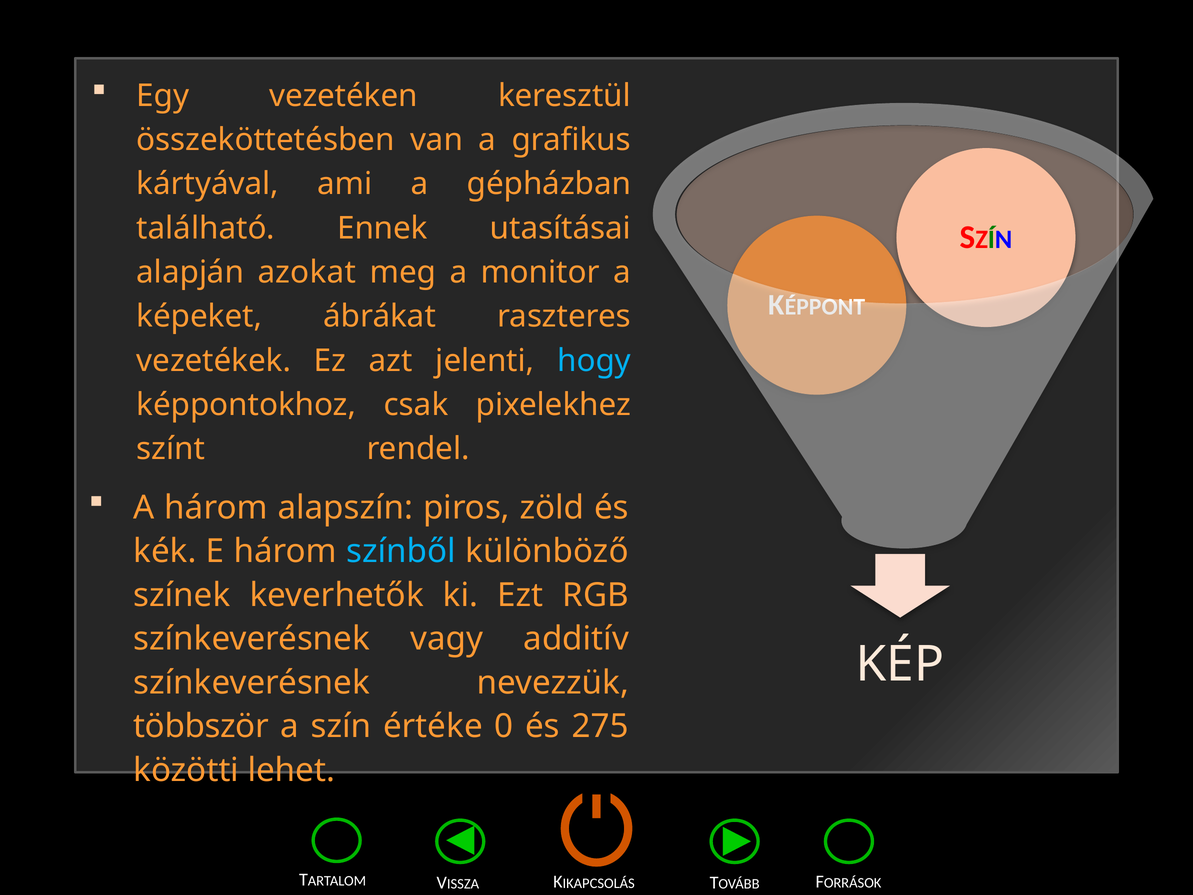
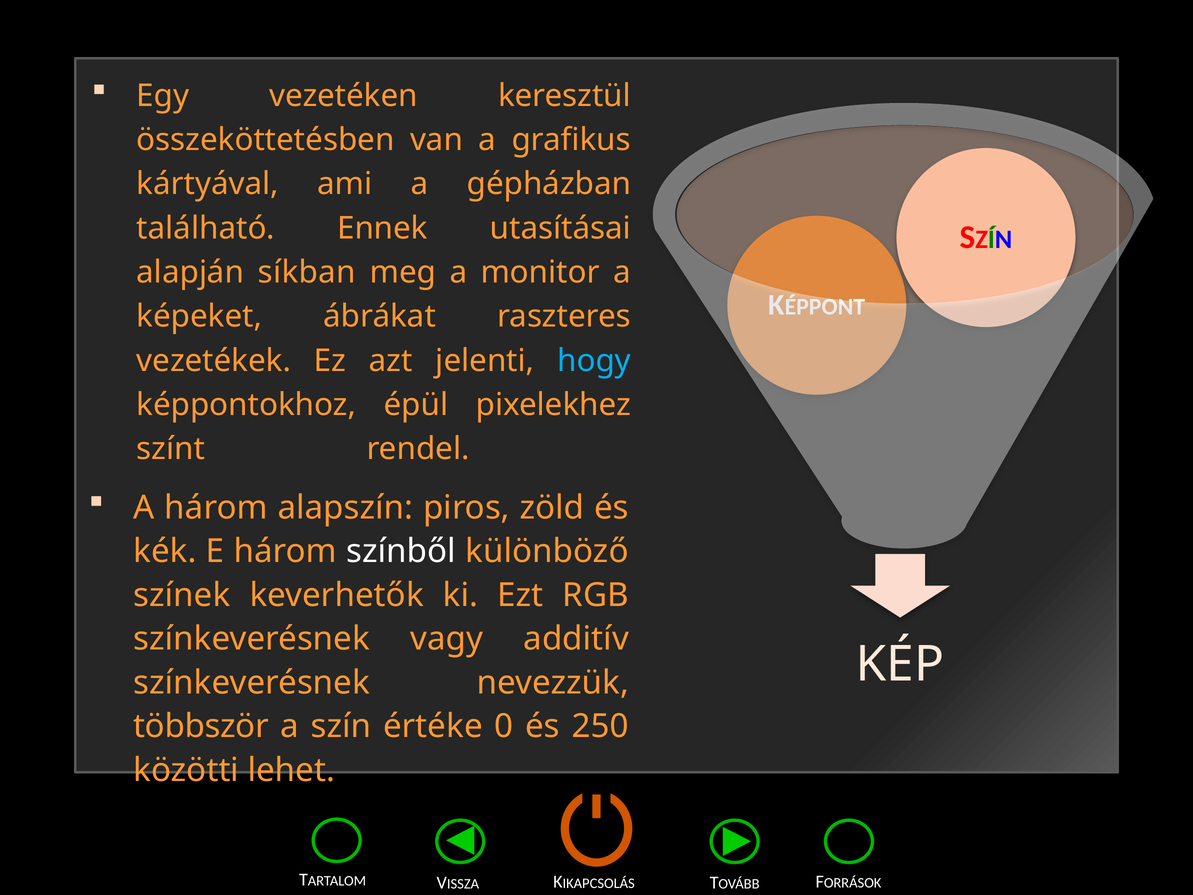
azokat: azokat -> síkban
csak: csak -> épül
színből colour: light blue -> white
275: 275 -> 250
